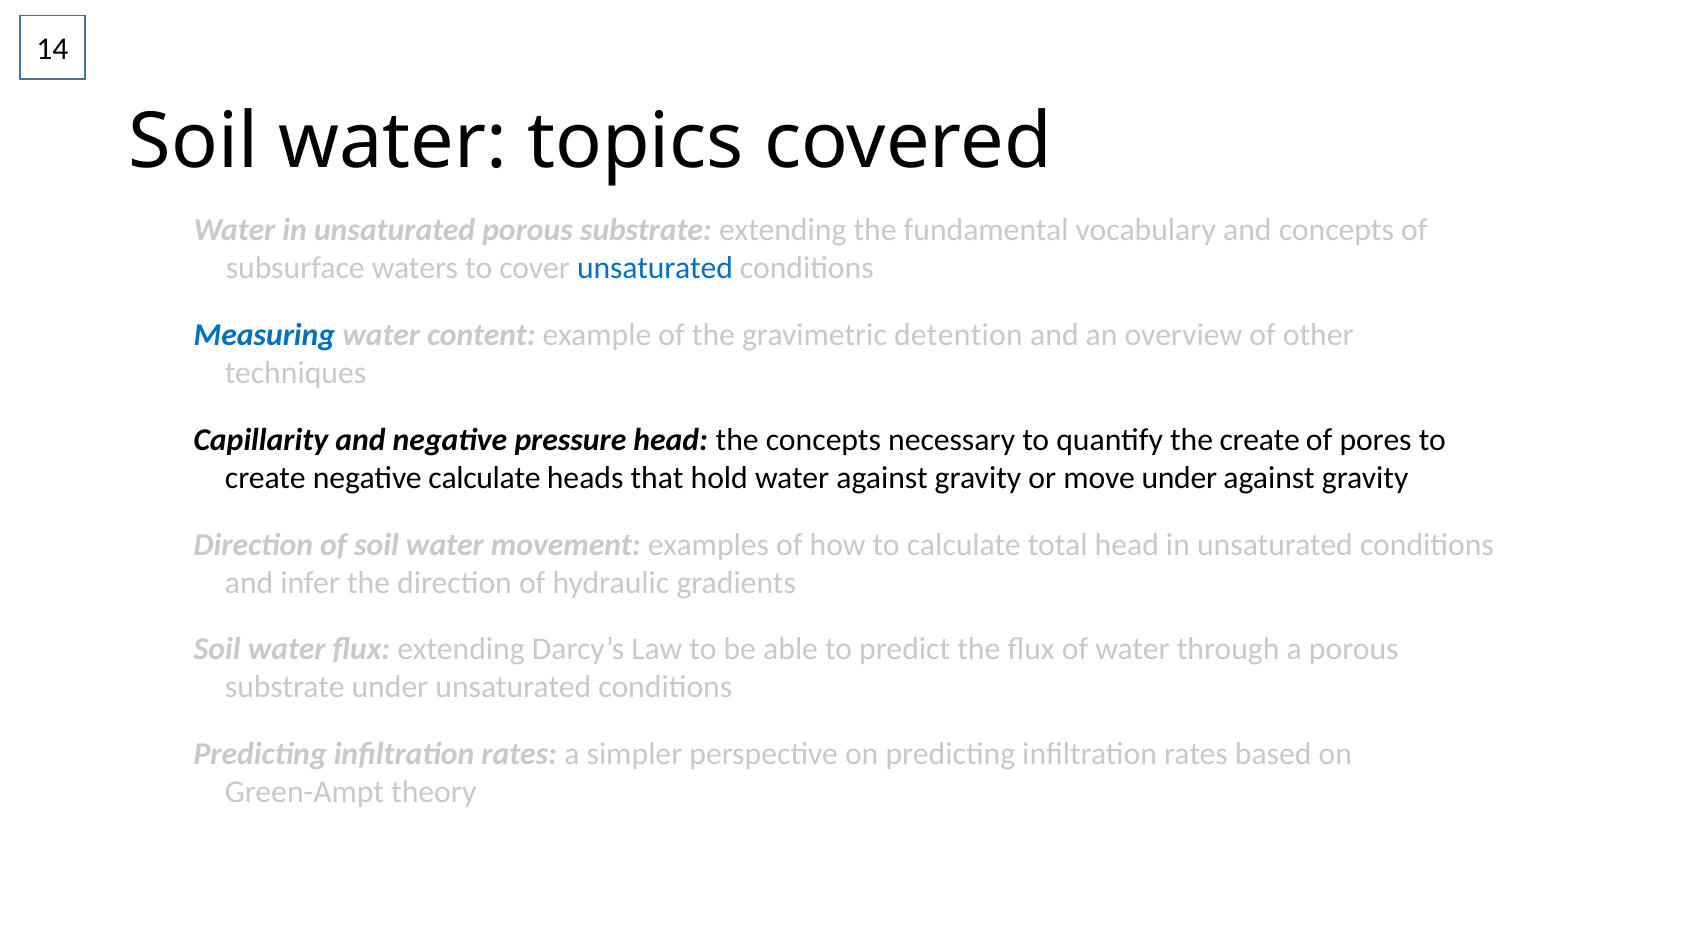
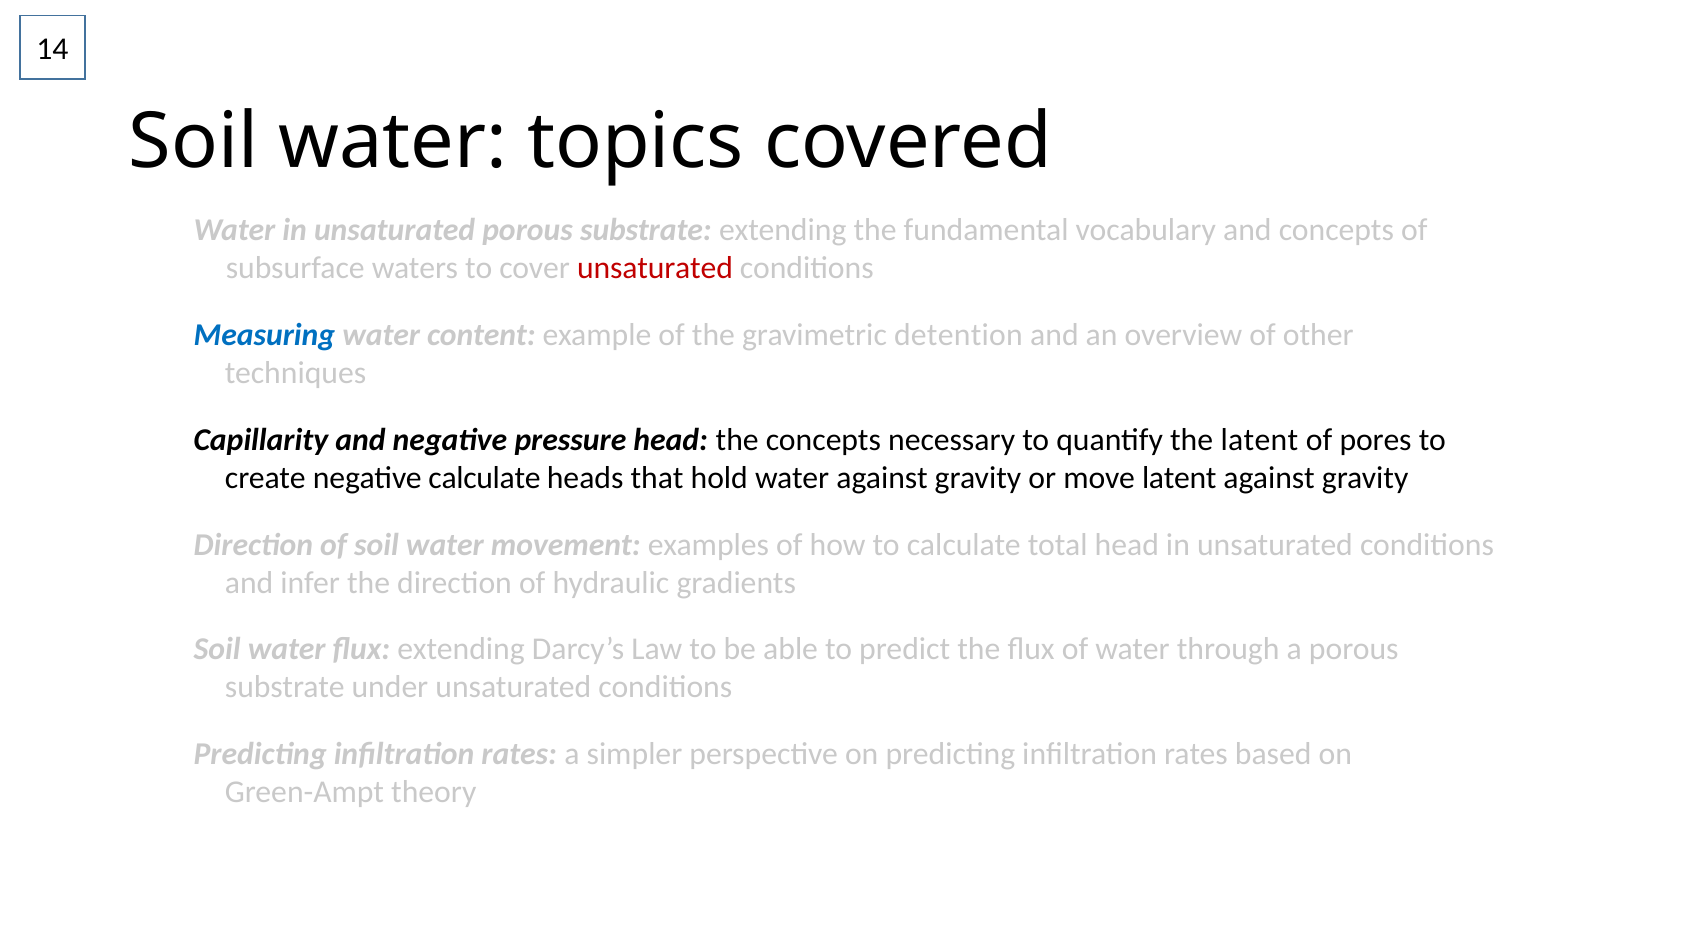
unsaturated at (655, 268) colour: blue -> red
the create: create -> latent
move under: under -> latent
